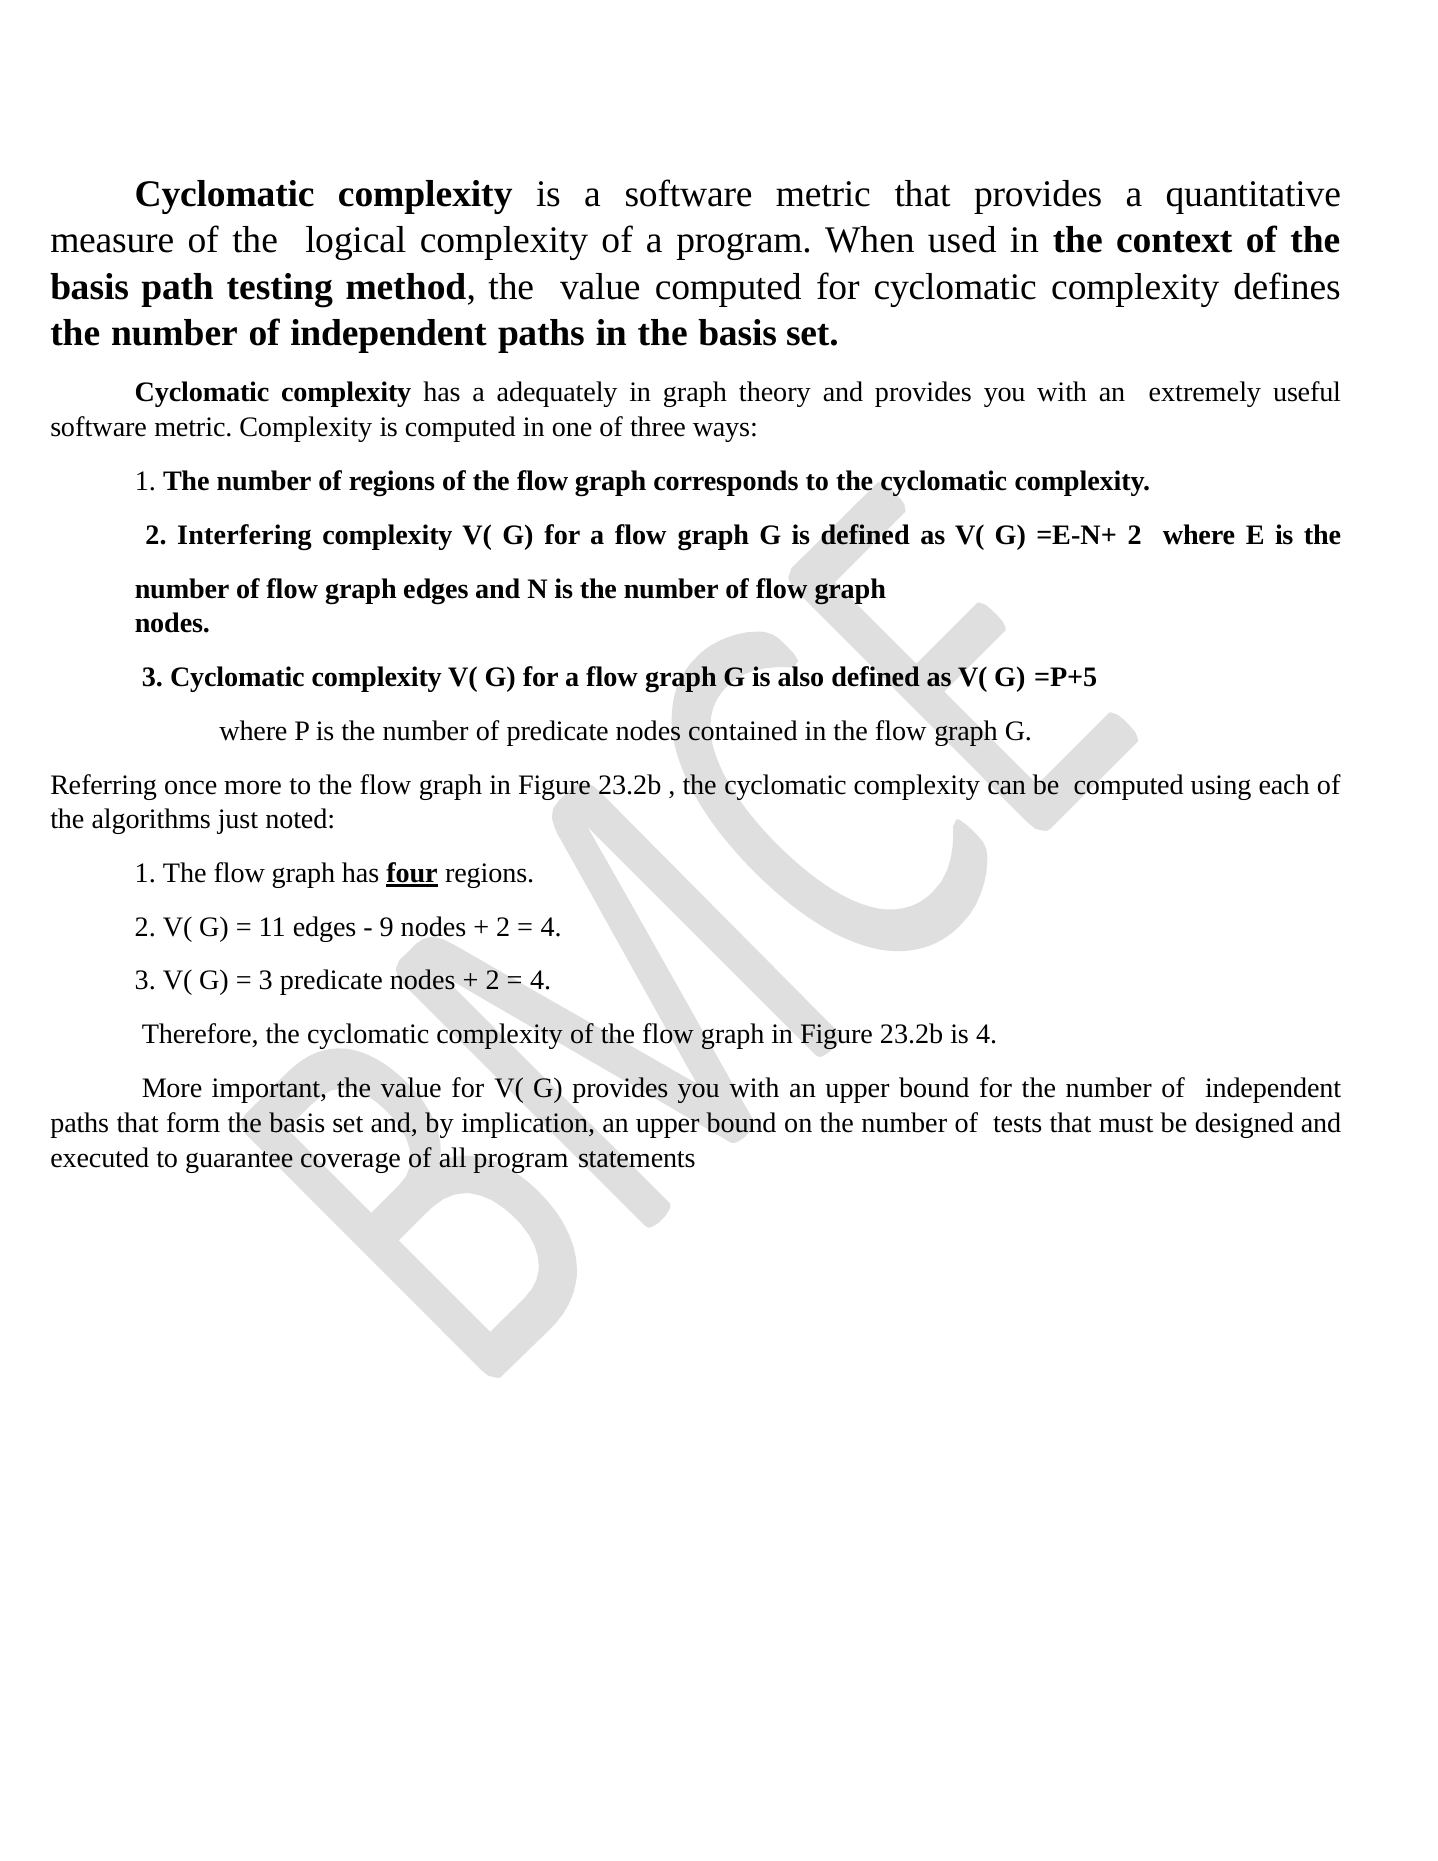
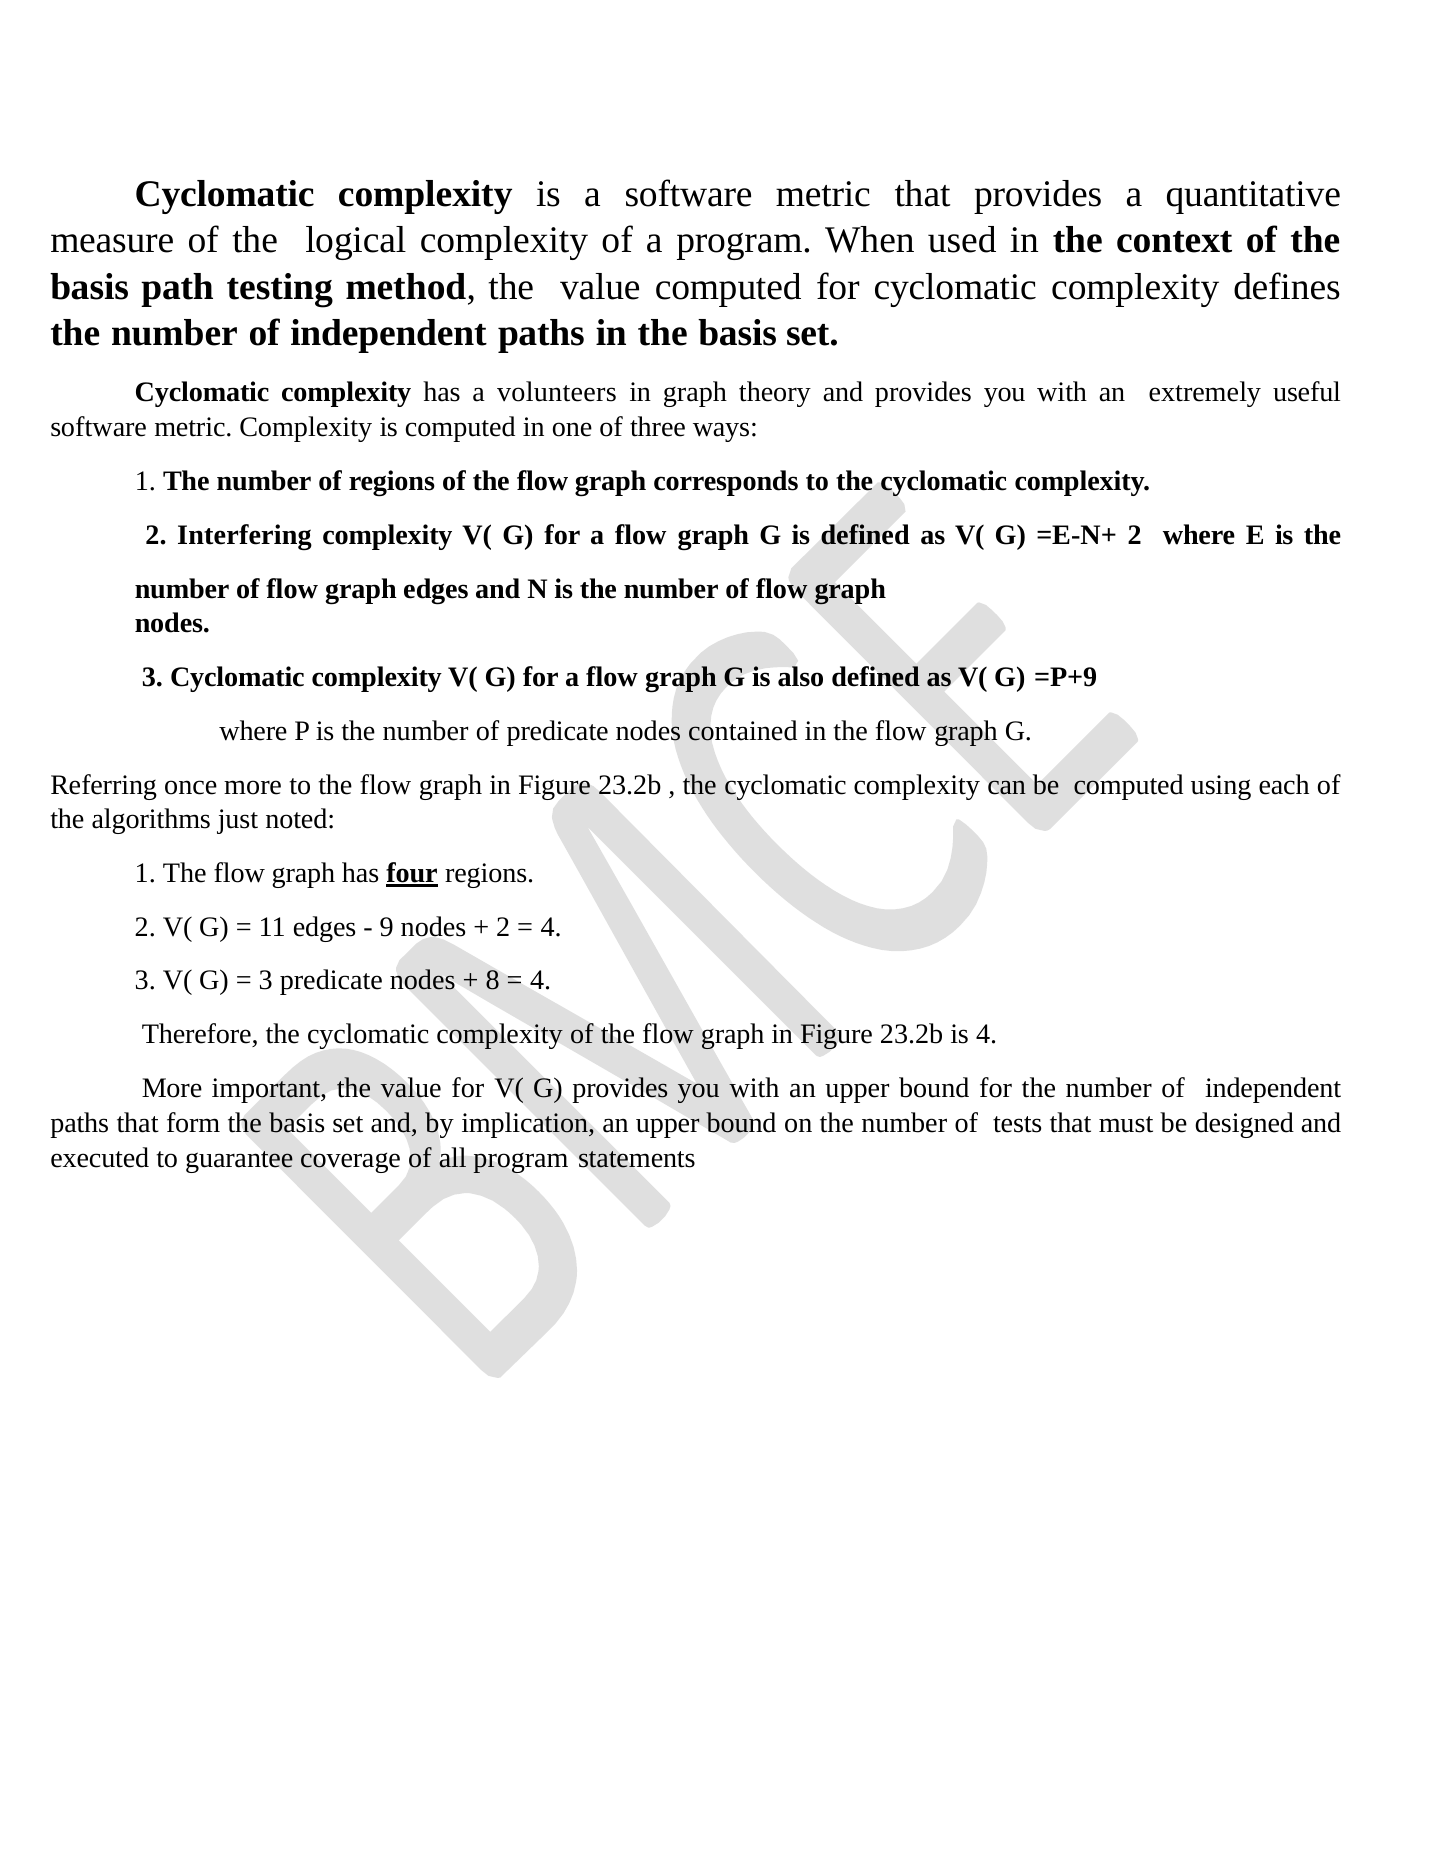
adequately: adequately -> volunteers
=P+5: =P+5 -> =P+9
2 at (493, 981): 2 -> 8
